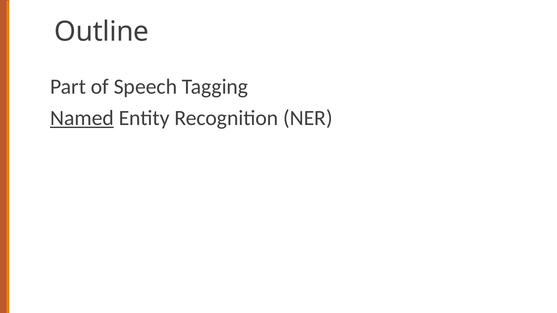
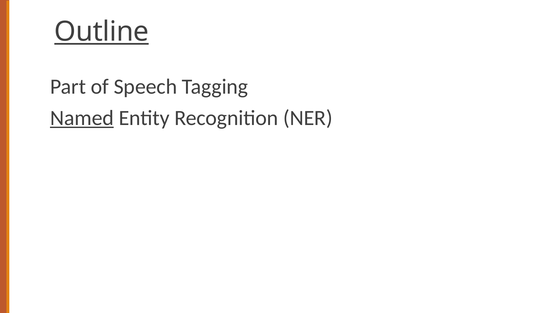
Outline underline: none -> present
